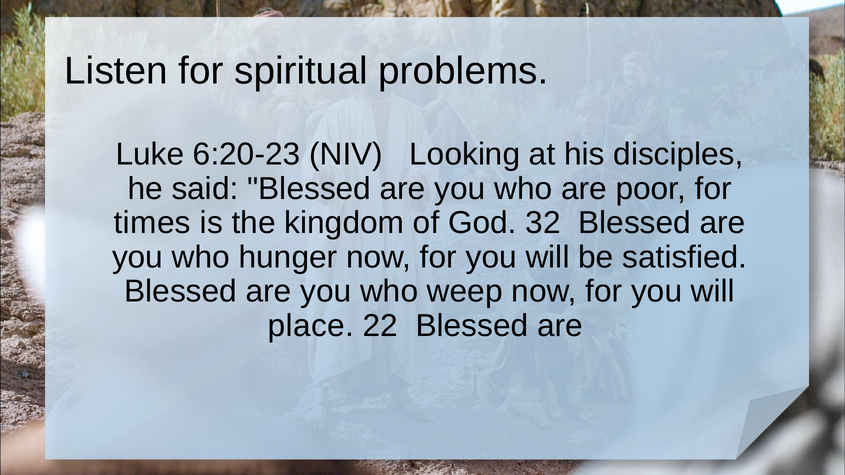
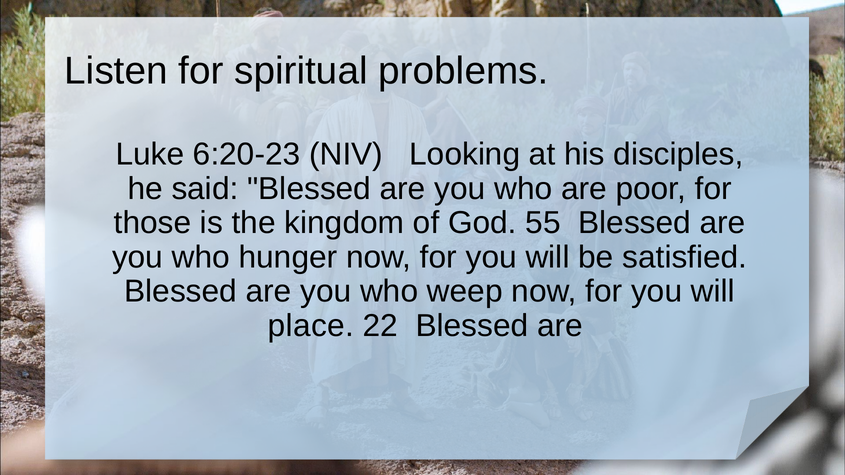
times: times -> those
32: 32 -> 55
